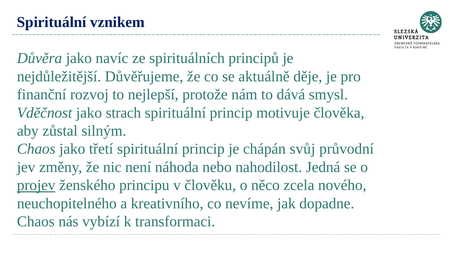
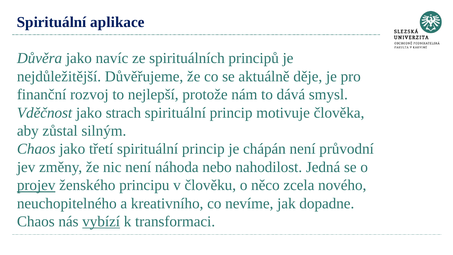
vznikem: vznikem -> aplikace
chápán svůj: svůj -> není
vybízí underline: none -> present
